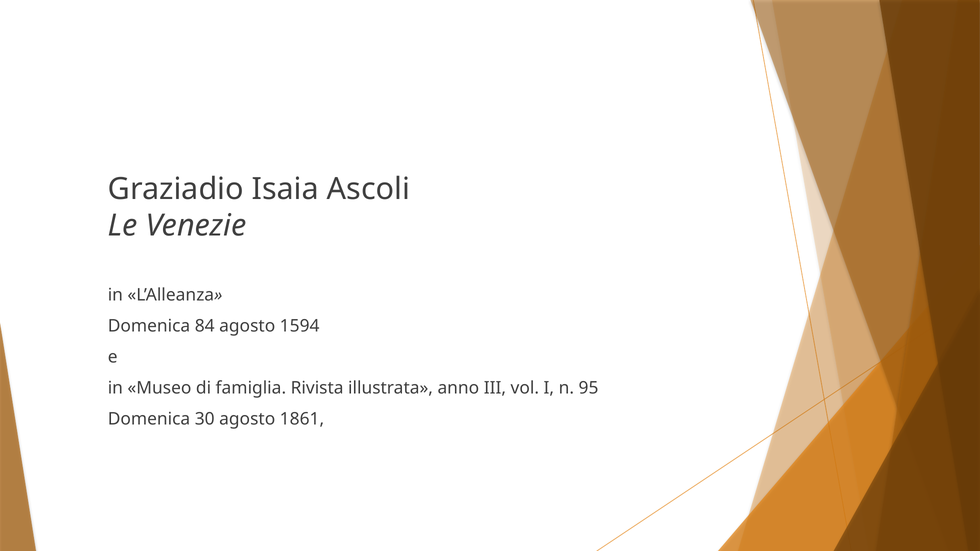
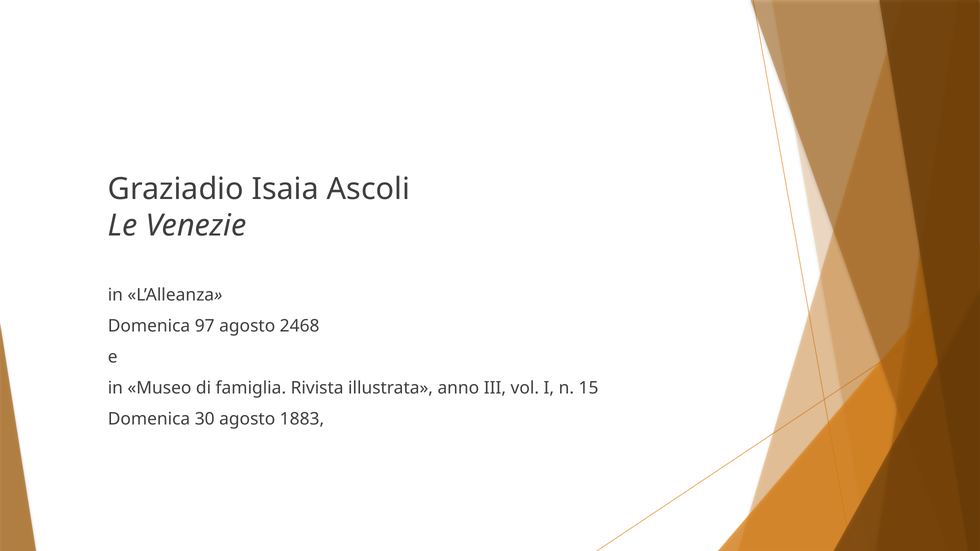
84: 84 -> 97
1594: 1594 -> 2468
95: 95 -> 15
1861: 1861 -> 1883
